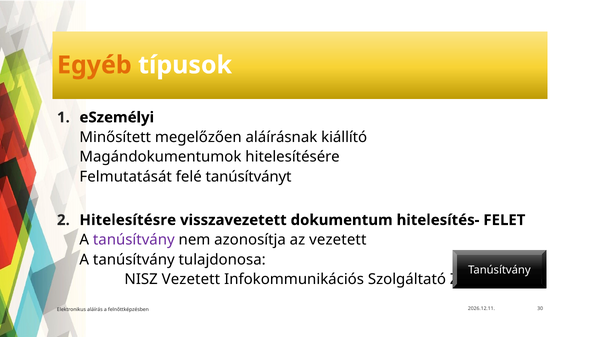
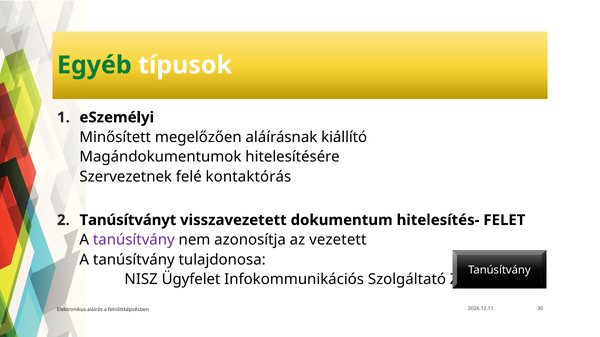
Egyéb colour: orange -> green
Felmutatását: Felmutatását -> Szervezetnek
tanúsítványt: tanúsítványt -> kontaktórás
Hitelesítésre: Hitelesítésre -> Tanúsítványt
NISZ Vezetett: Vezetett -> Ügyfelet
